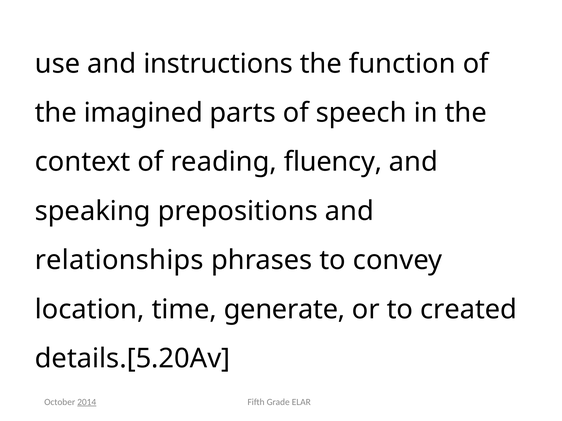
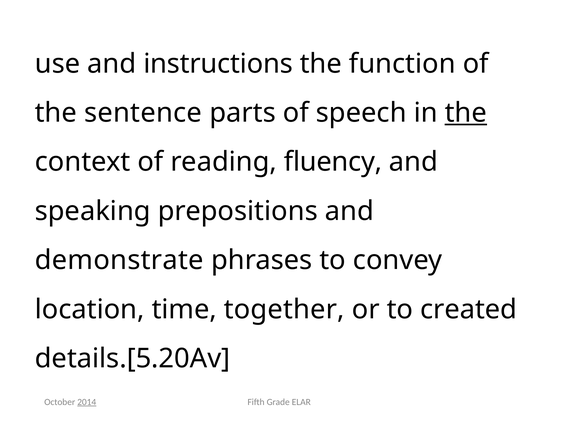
imagined: imagined -> sentence
the at (466, 113) underline: none -> present
relationships: relationships -> demonstrate
generate: generate -> together
